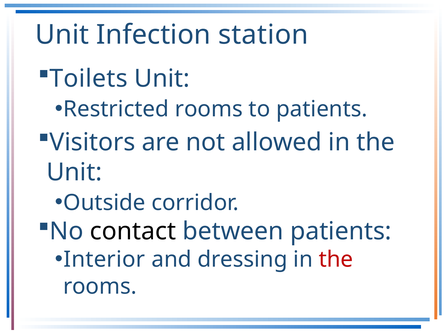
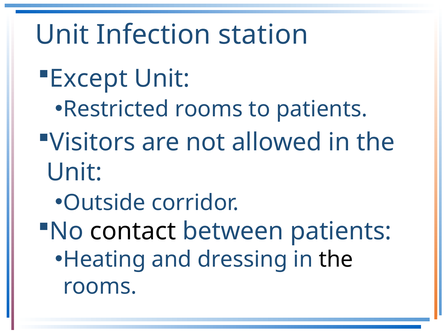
Toilets: Toilets -> Except
Interior: Interior -> Heating
the at (336, 260) colour: red -> black
